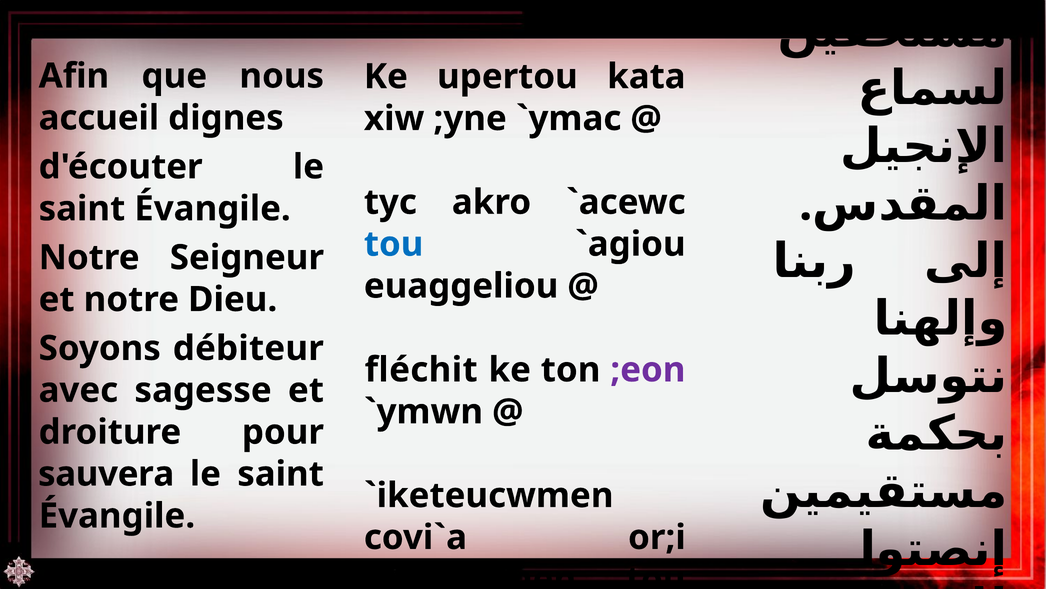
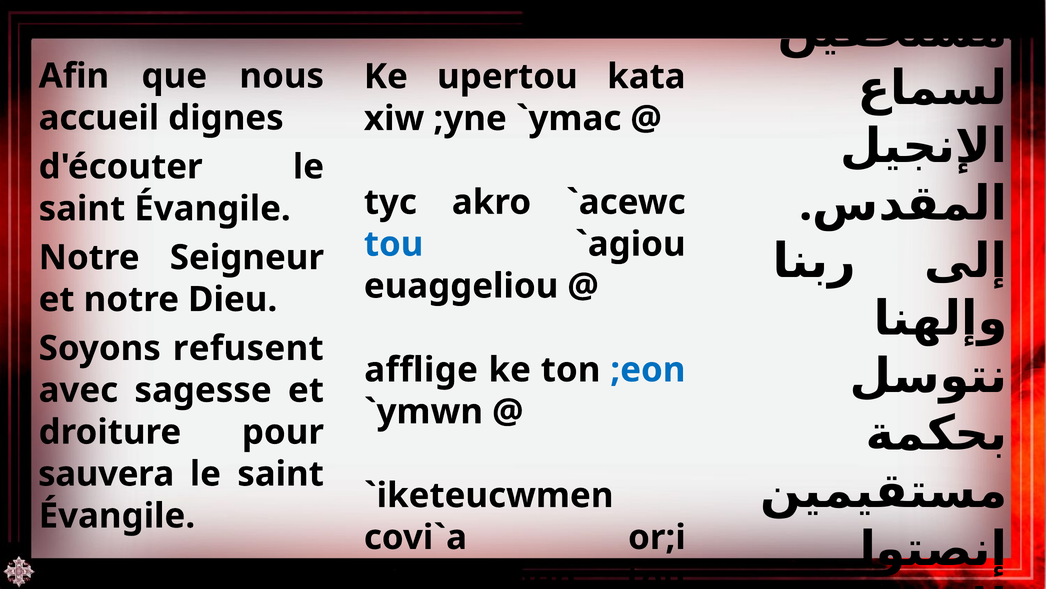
débiteur: débiteur -> refusent
fléchit: fléchit -> afflige
;eon colour: purple -> blue
